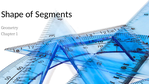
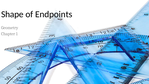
Segments: Segments -> Endpoints
